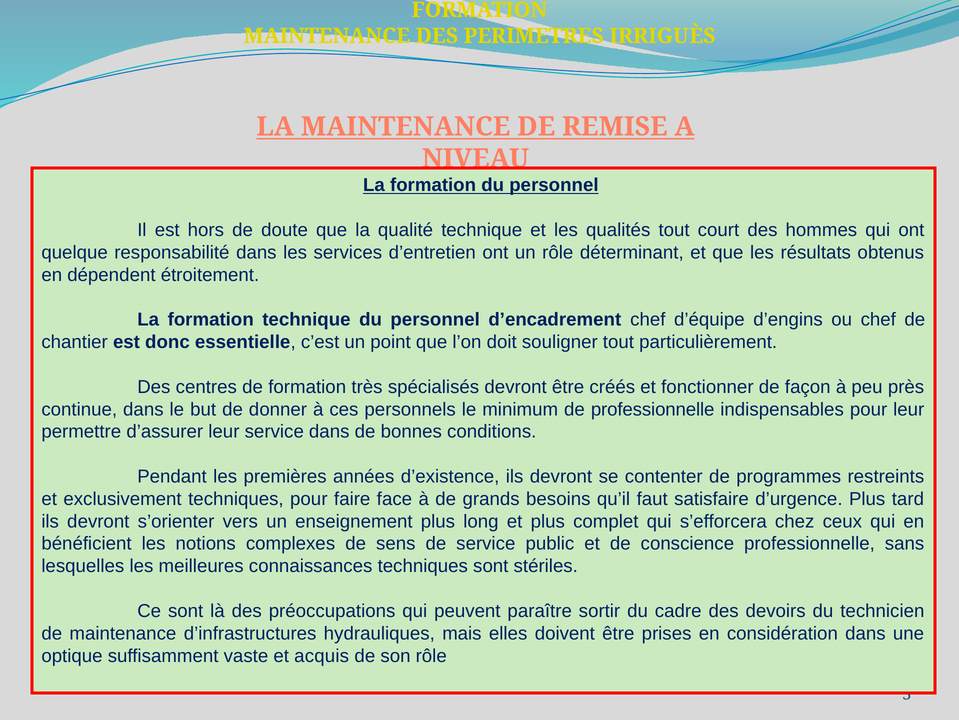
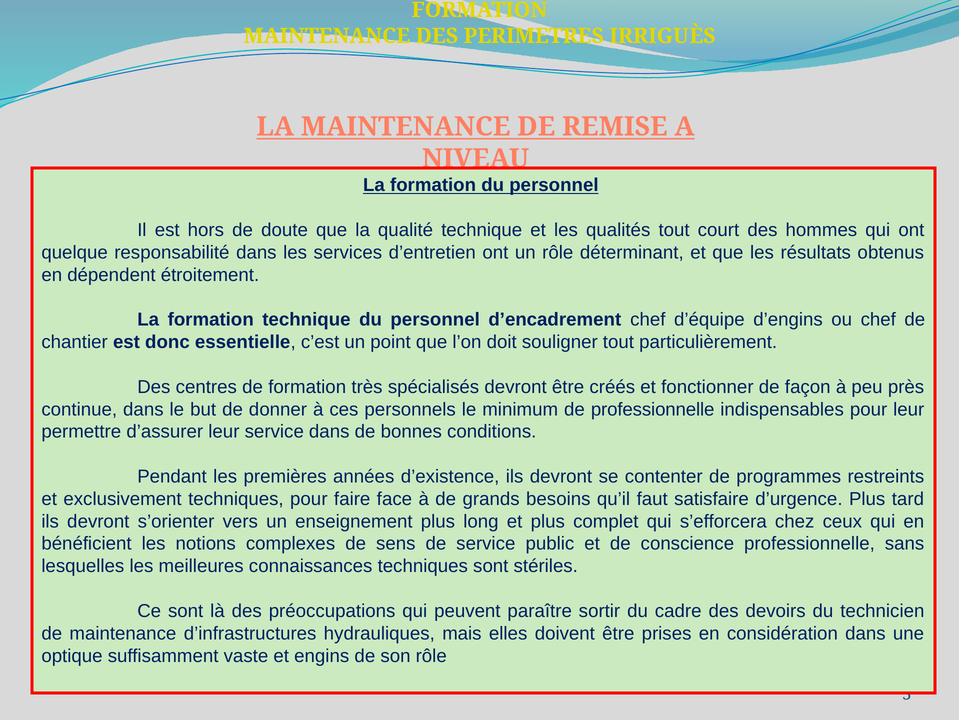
acquis: acquis -> engins
